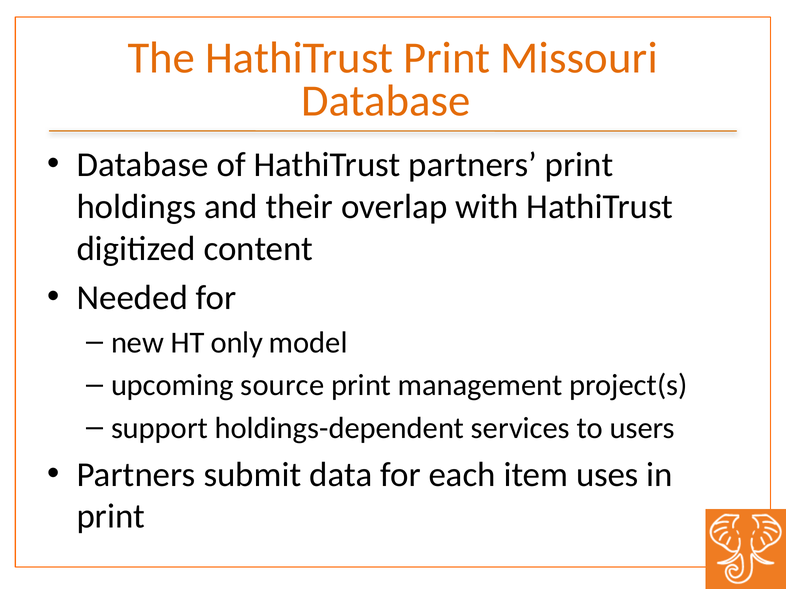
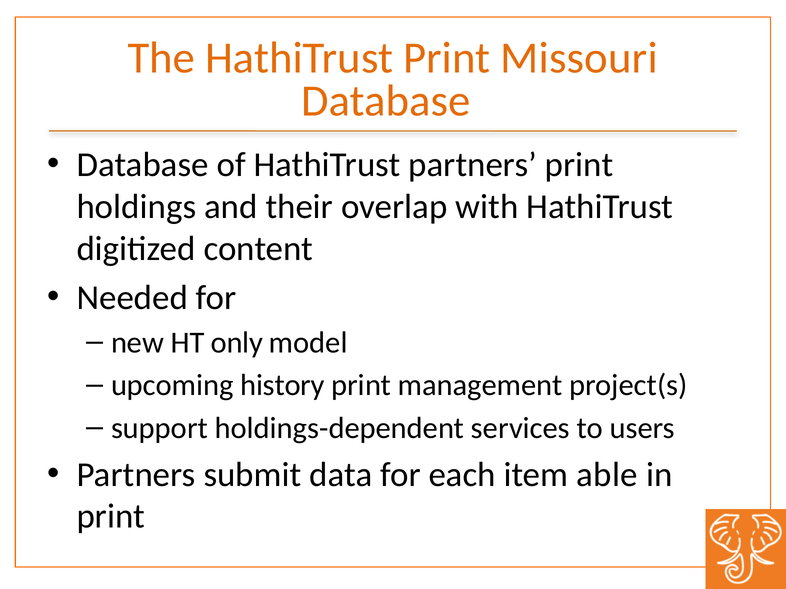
source: source -> history
uses: uses -> able
